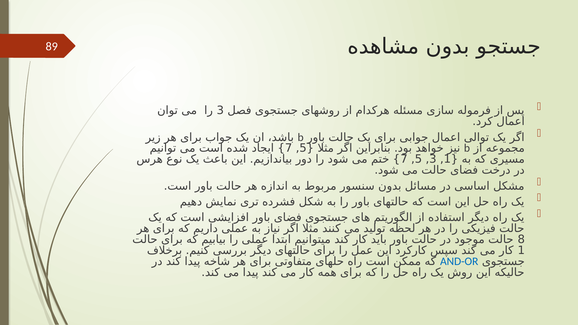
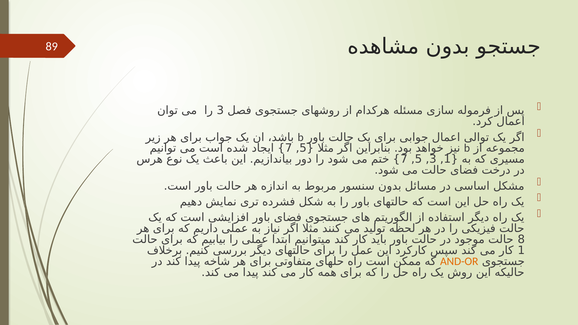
AND-OR colour: blue -> orange
